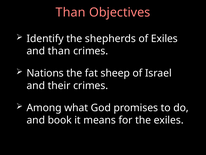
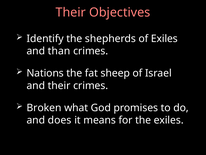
Than at (71, 12): Than -> Their
Among: Among -> Broken
book: book -> does
